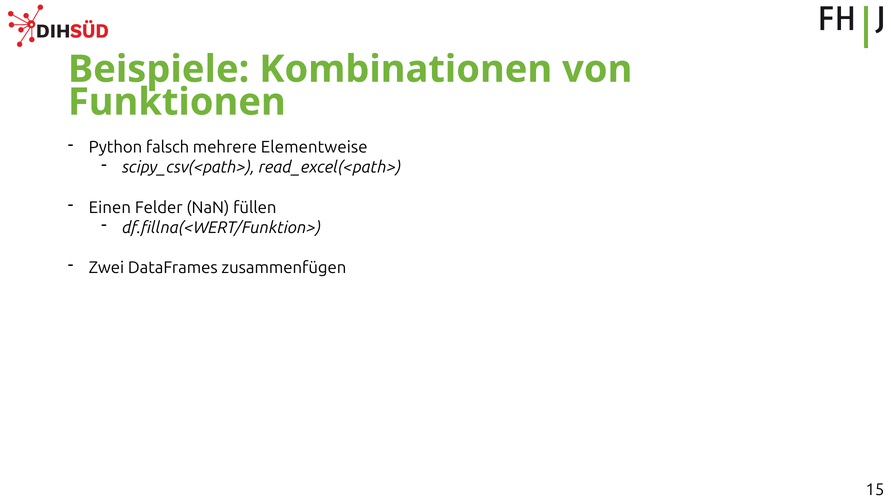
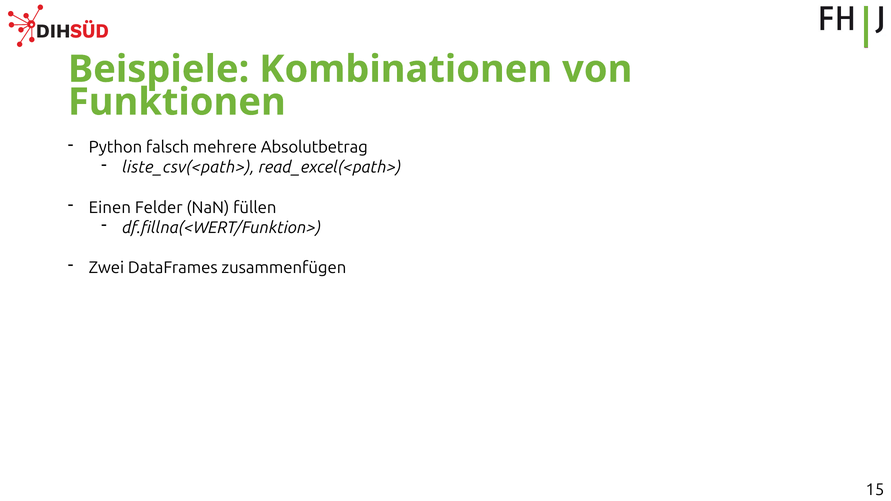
Elementweise: Elementweise -> Absolutbetrag
scipy_csv(<path>: scipy_csv(<path> -> liste_csv(<path>
